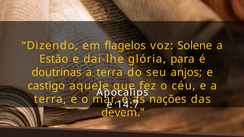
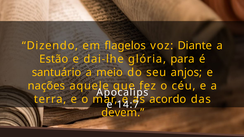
Solene: Solene -> Diante
doutrinas: doutrinas -> santuário
terra at (110, 73): terra -> meio
castigo: castigo -> nações
nações: nações -> acordo
